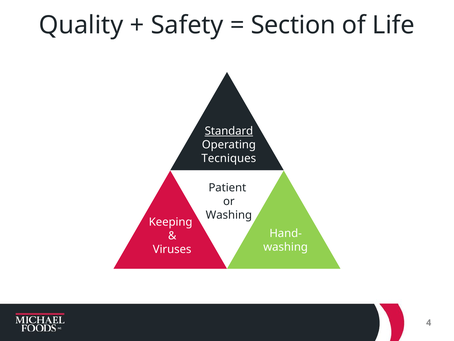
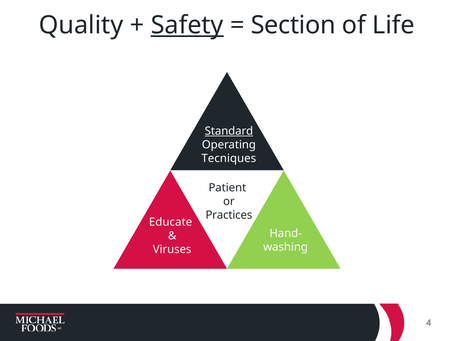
Safety underline: none -> present
Washing at (229, 215): Washing -> Practices
Keeping: Keeping -> Educate
